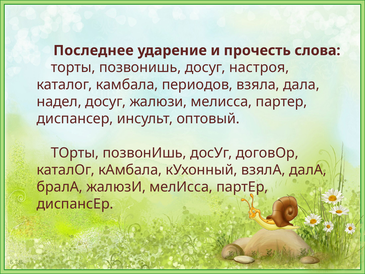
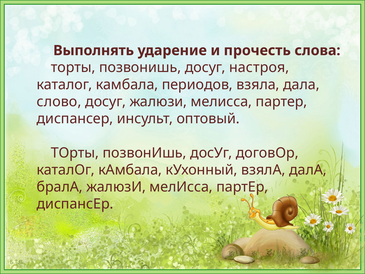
Последнее: Последнее -> Выполнять
надел: надел -> слово
